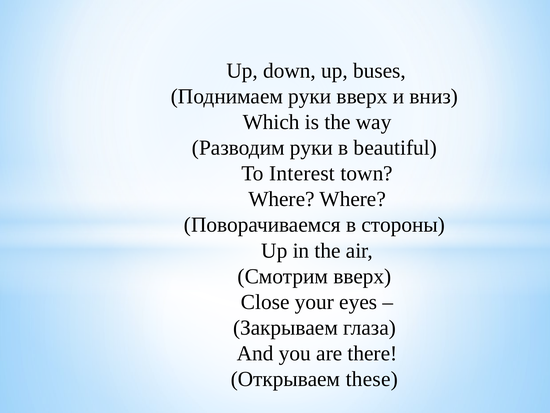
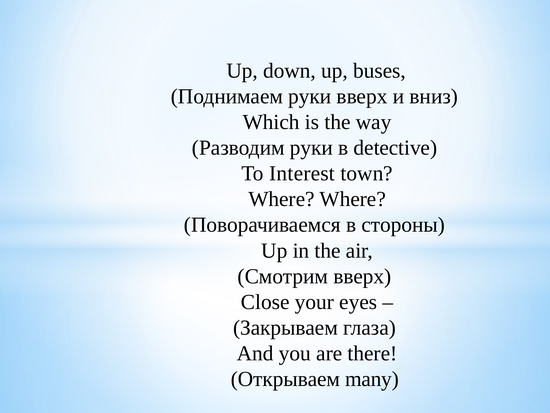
beautiful: beautiful -> detective
these: these -> many
